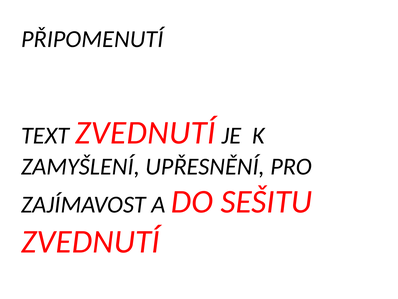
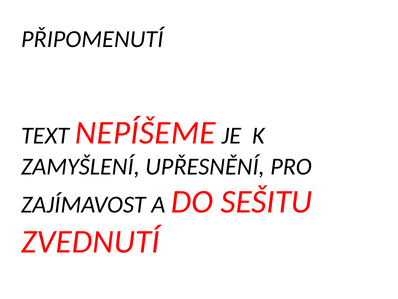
TEXT ZVEDNUTÍ: ZVEDNUTÍ -> NEPÍŠEME
